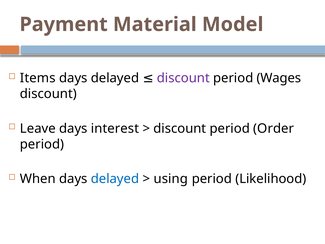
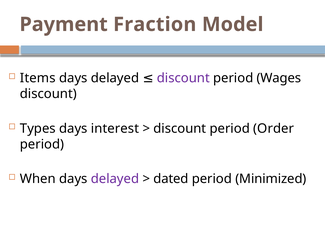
Material: Material -> Fraction
Leave: Leave -> Types
delayed at (115, 179) colour: blue -> purple
using: using -> dated
Likelihood: Likelihood -> Minimized
